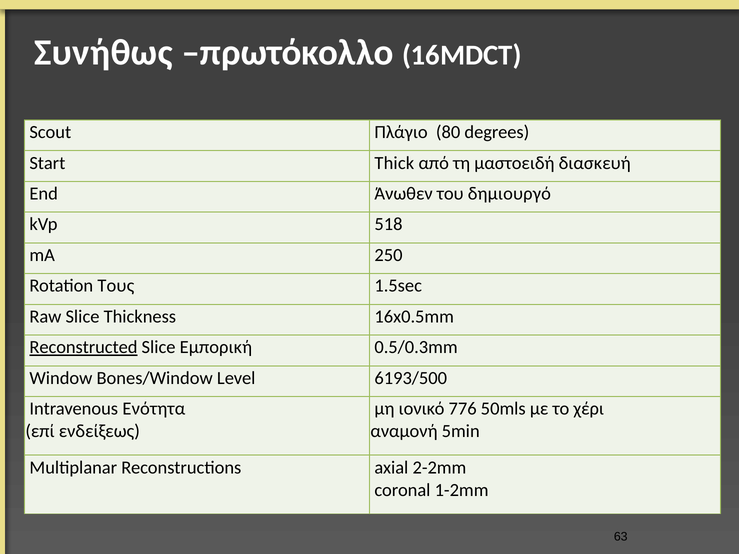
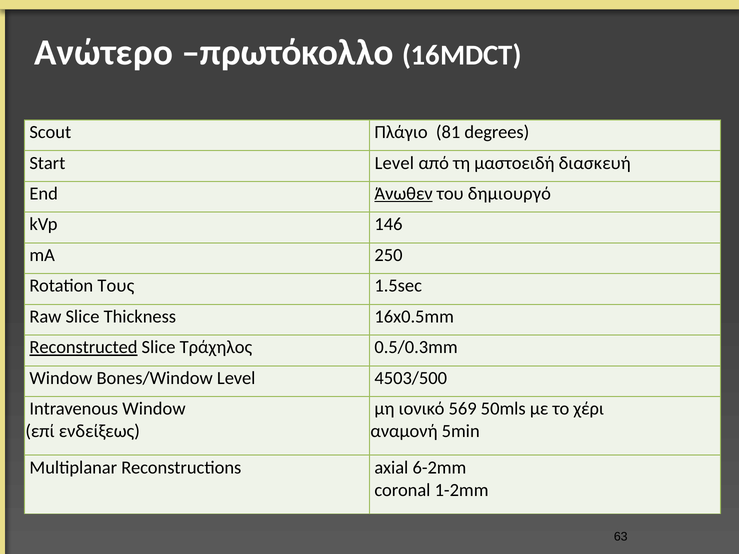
Συνήθως: Συνήθως -> Ανώτερο
80: 80 -> 81
Start Thick: Thick -> Level
Άνωθεν underline: none -> present
518: 518 -> 146
Εμπορική: Εμπορική -> Τράχηλος
6193/500: 6193/500 -> 4503/500
Intravenous Ενότητα: Ενότητα -> Window
776: 776 -> 569
2-2mm: 2-2mm -> 6-2mm
